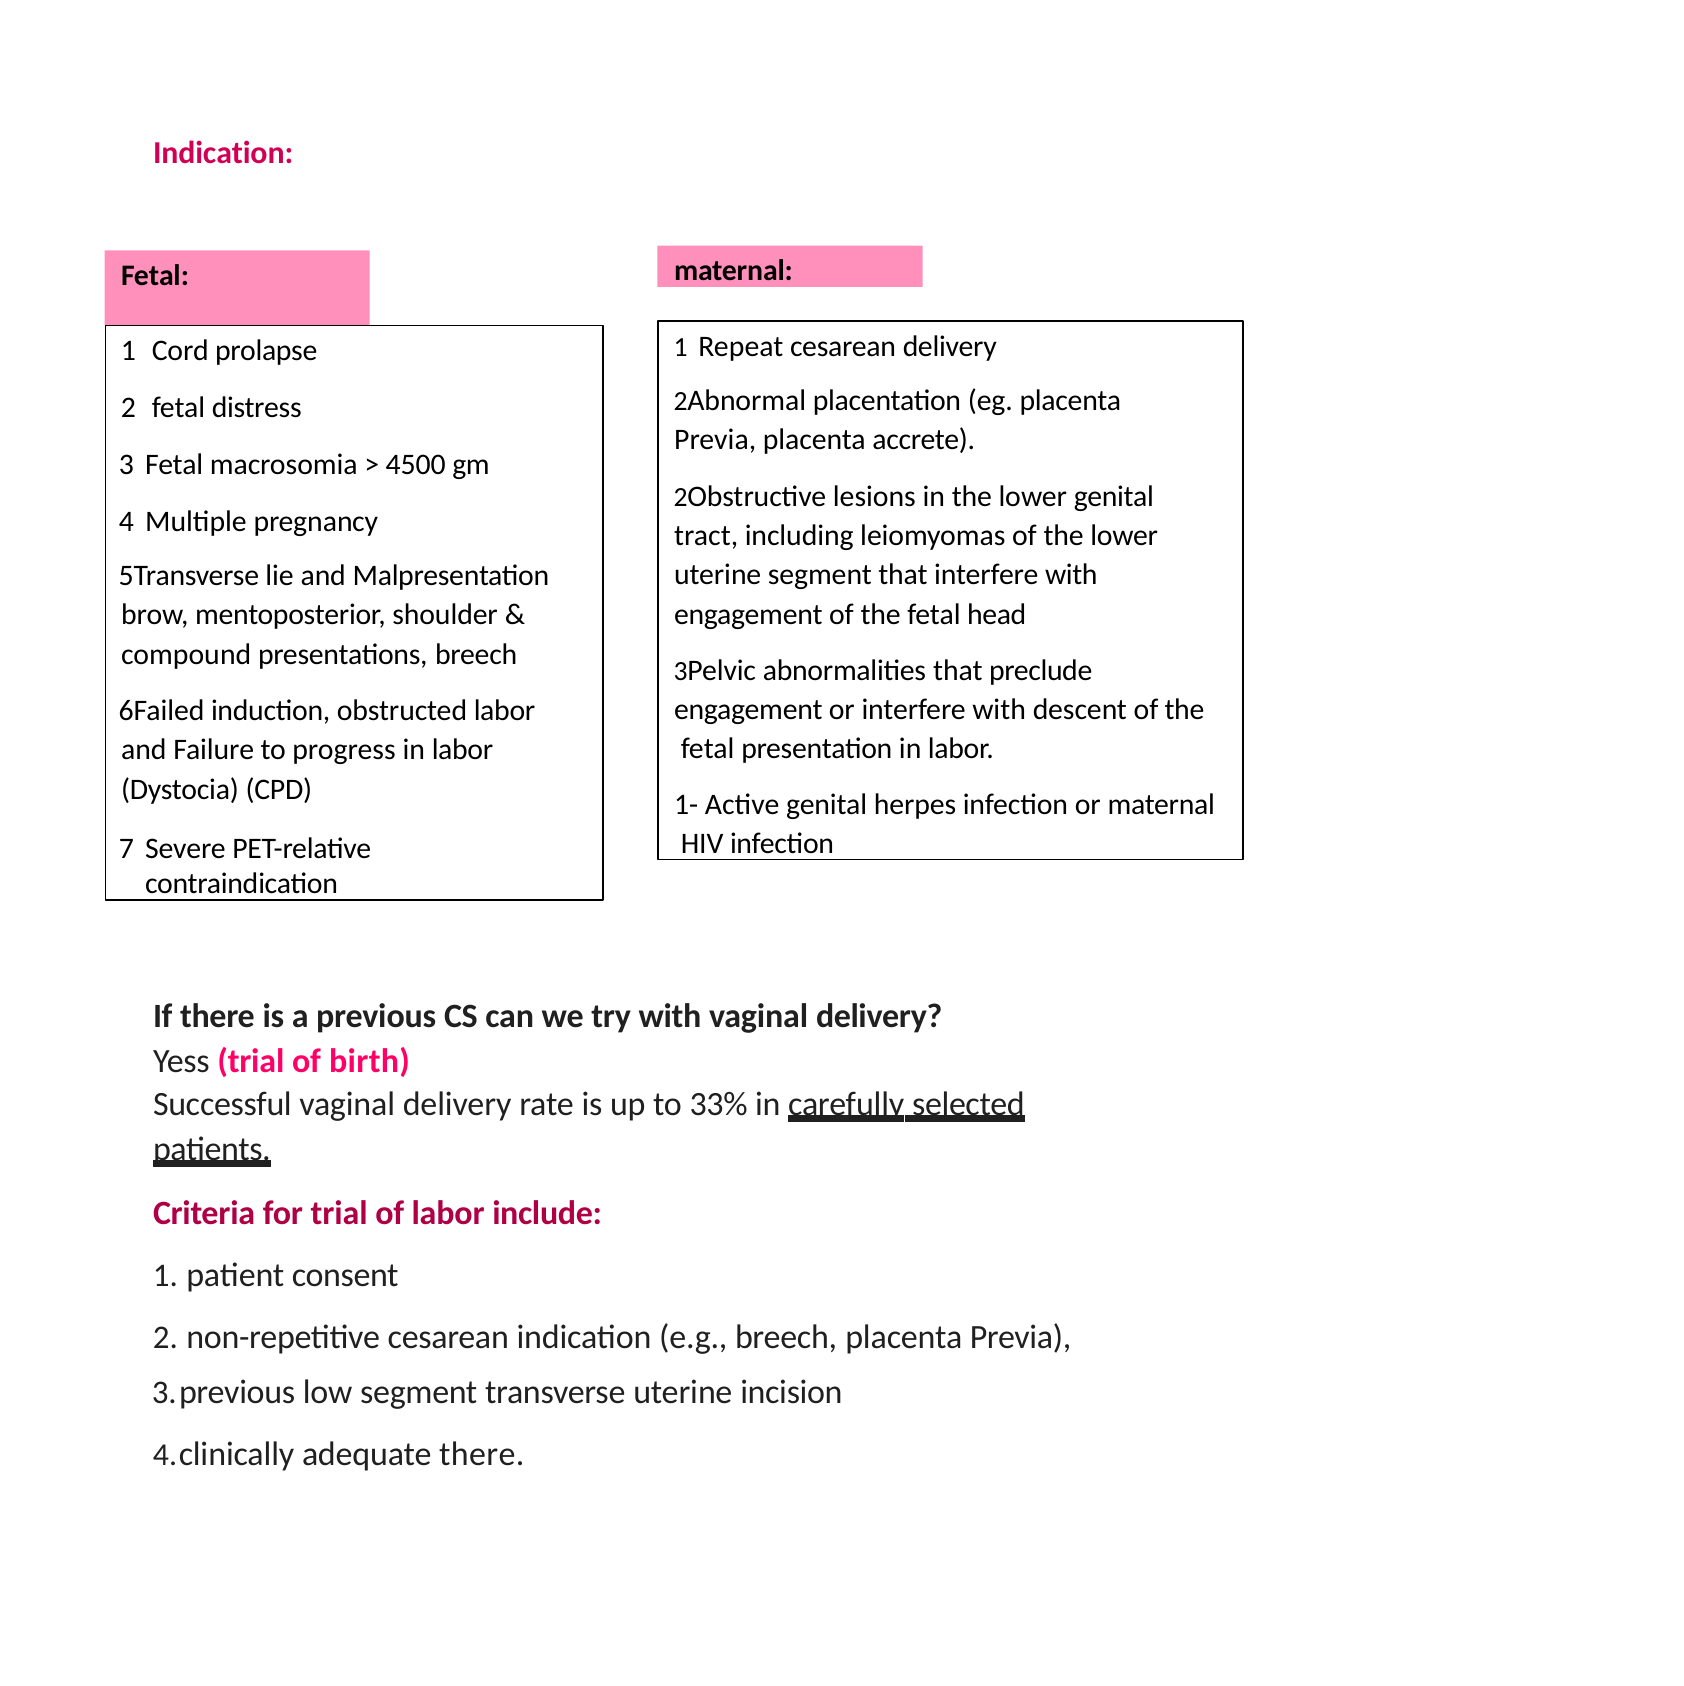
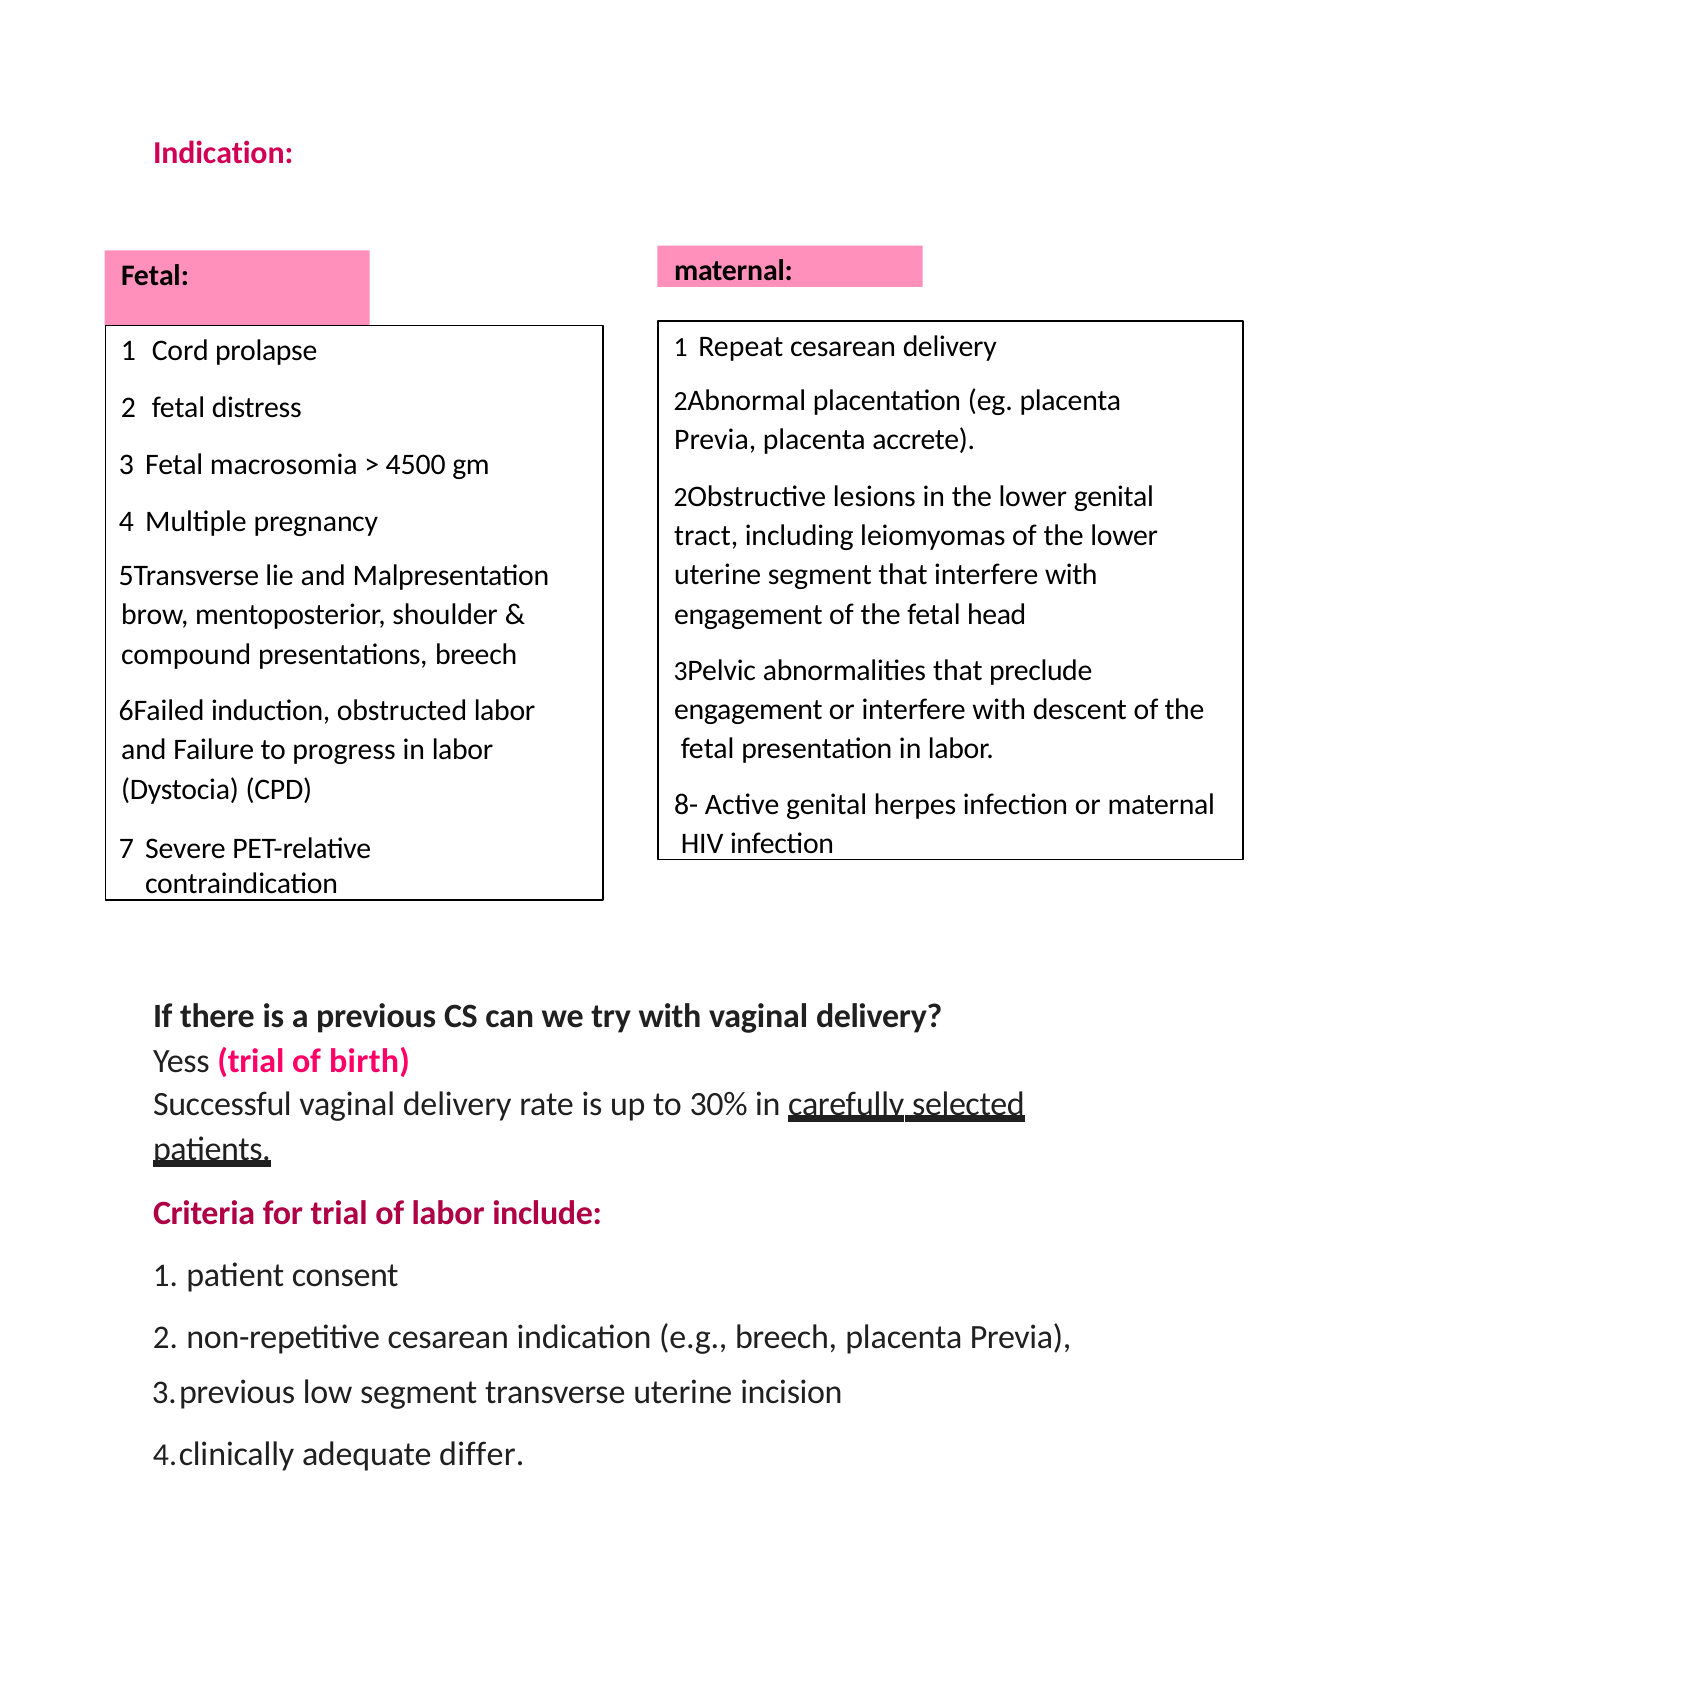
1-: 1- -> 8-
33%: 33% -> 30%
adequate there: there -> differ
